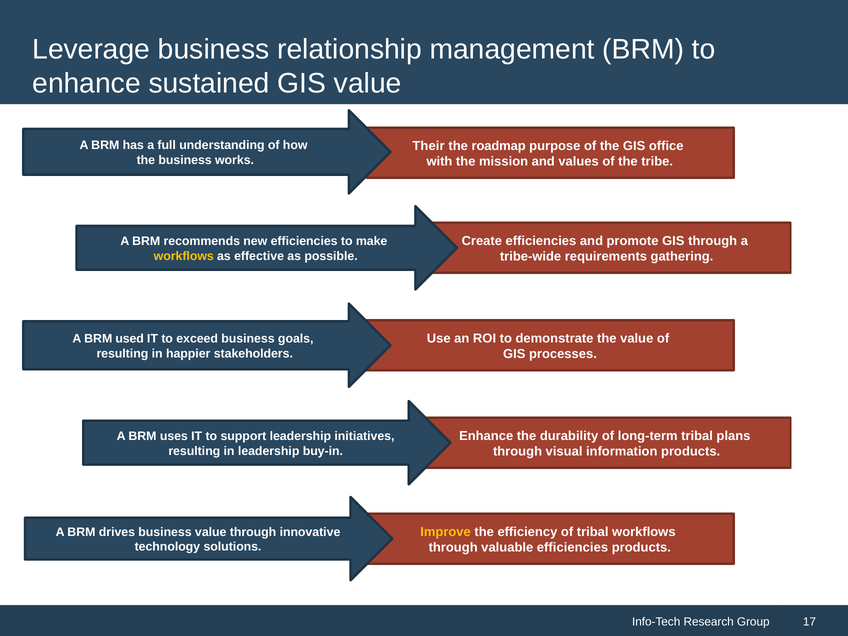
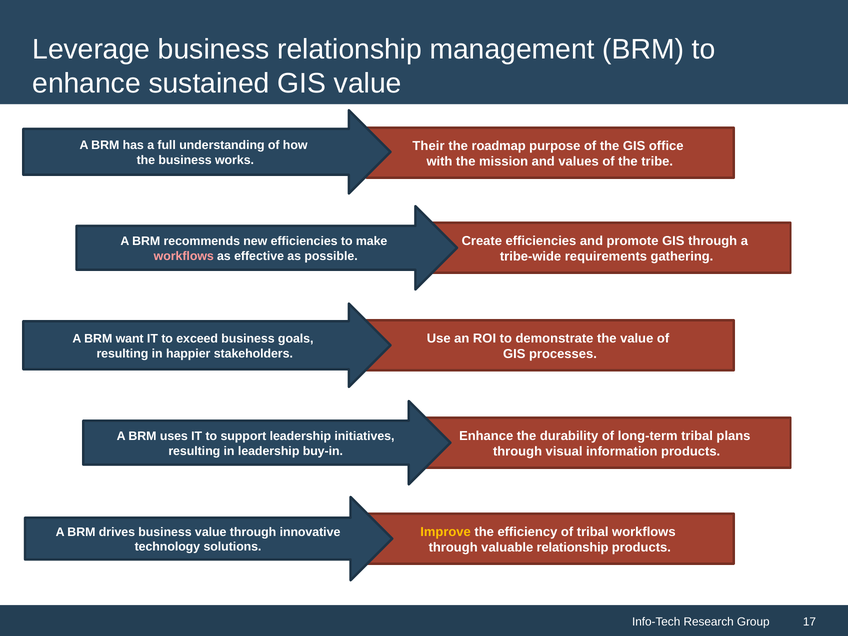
workflows at (184, 256) colour: yellow -> pink
used: used -> want
valuable efficiencies: efficiencies -> relationship
